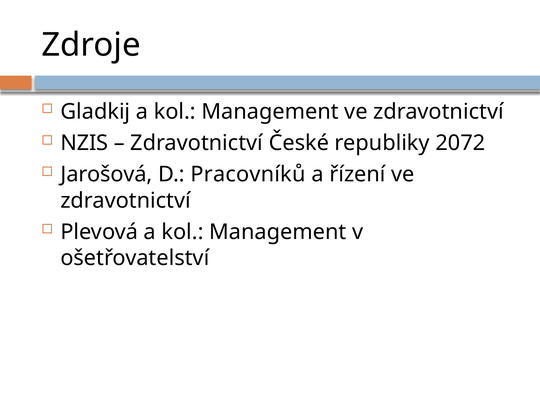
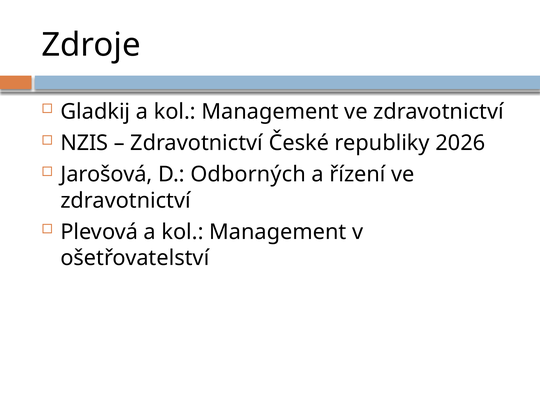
2072: 2072 -> 2026
Pracovníků: Pracovníků -> Odborných
